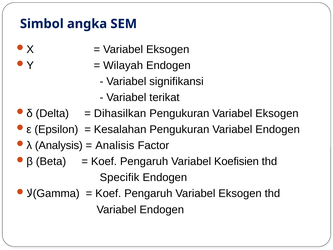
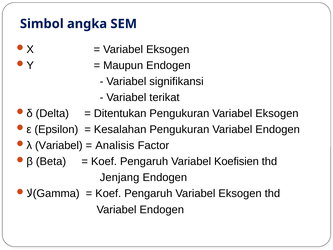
Wilayah: Wilayah -> Maupun
Dihasilkan: Dihasilkan -> Ditentukan
Analysis at (59, 145): Analysis -> Variabel
Specifik: Specifik -> Jenjang
